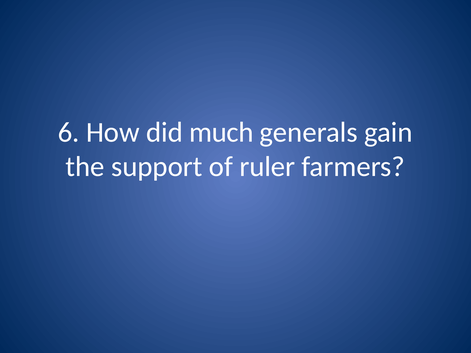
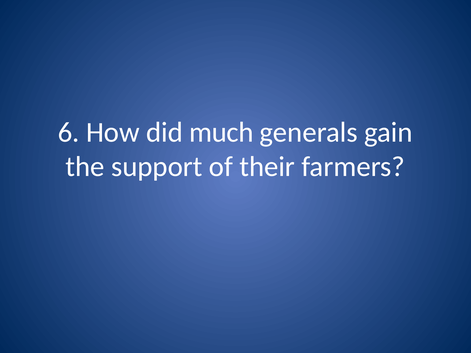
ruler: ruler -> their
